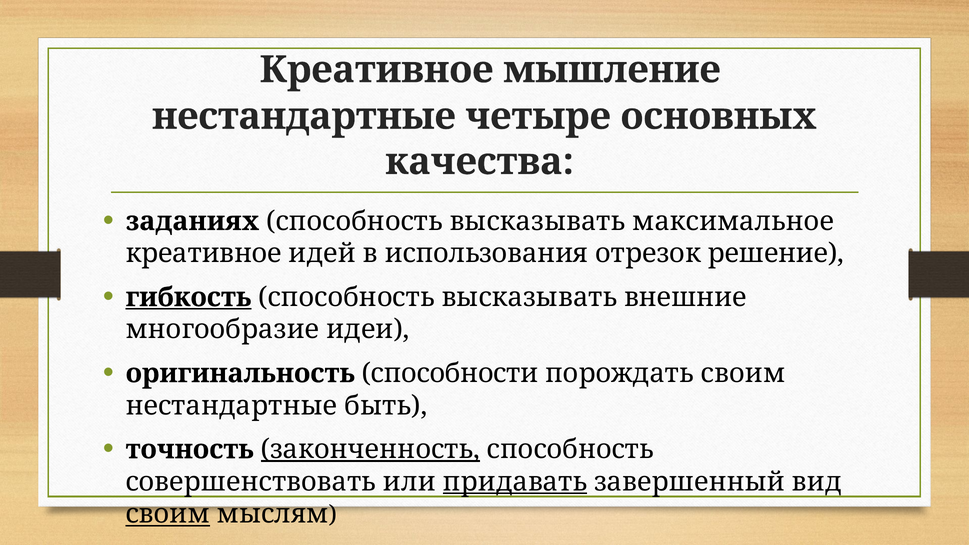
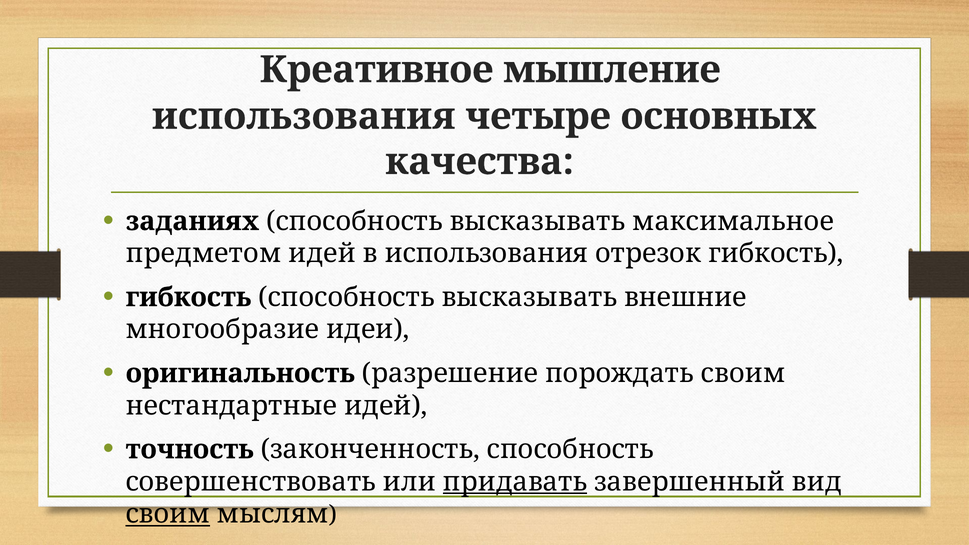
нестандартные at (304, 116): нестандартные -> использования
креативное at (204, 254): креативное -> предметом
отрезок решение: решение -> гибкость
гибкость at (188, 297) underline: present -> none
способности: способности -> разрешение
нестандартные быть: быть -> идей
законченность underline: present -> none
